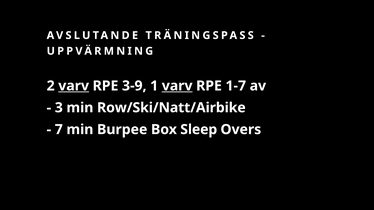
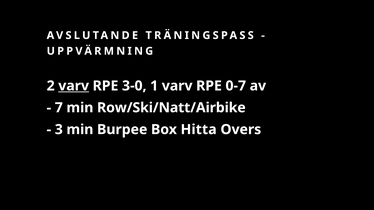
3-9: 3-9 -> 3-0
varv at (177, 86) underline: present -> none
1-7: 1-7 -> 0-7
3: 3 -> 7
7: 7 -> 3
Sleep: Sleep -> Hitta
